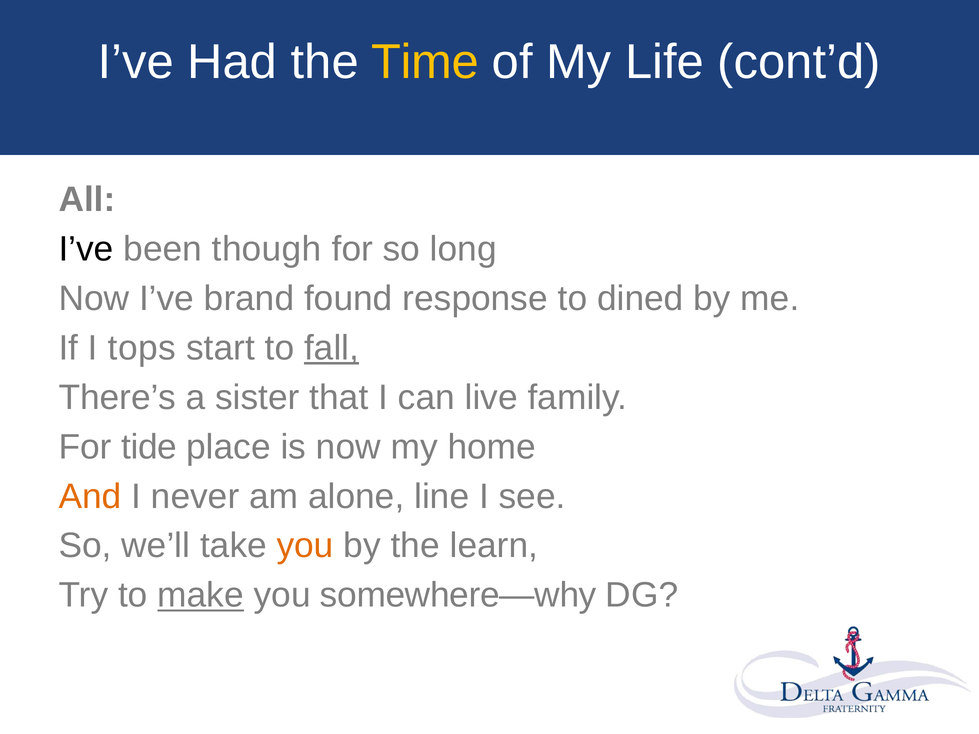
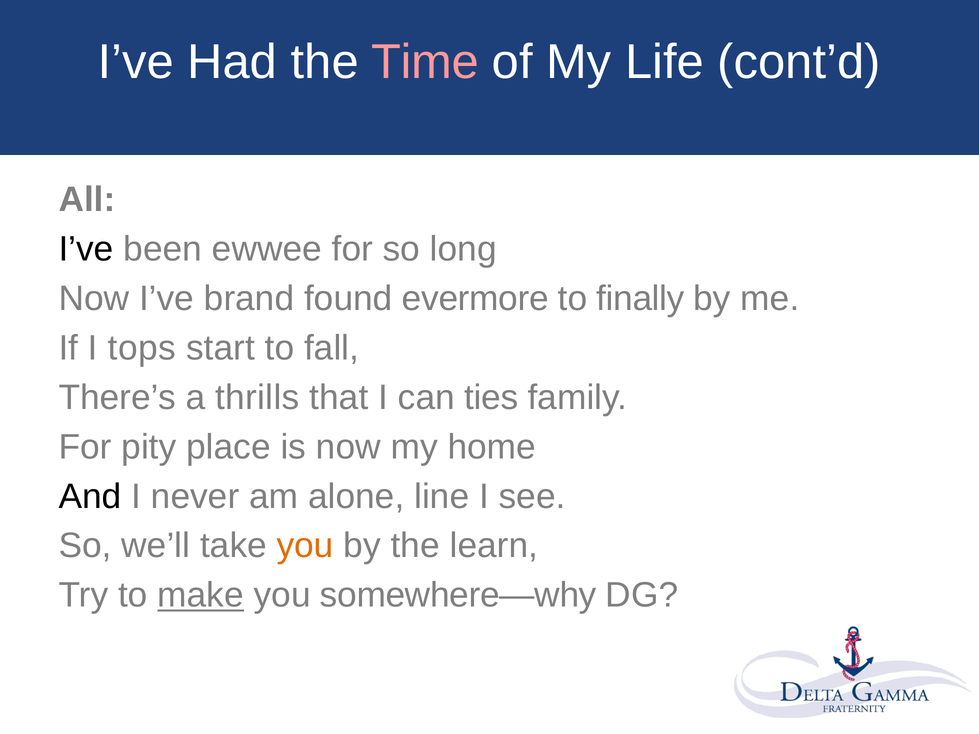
Time colour: yellow -> pink
though: though -> ewwee
response: response -> evermore
dined: dined -> finally
fall underline: present -> none
sister: sister -> thrills
live: live -> ties
tide: tide -> pity
And colour: orange -> black
